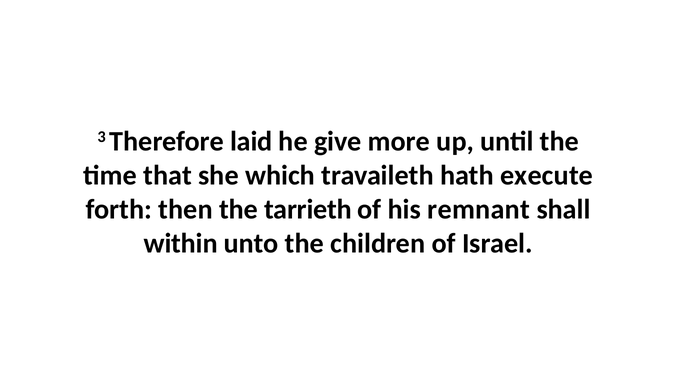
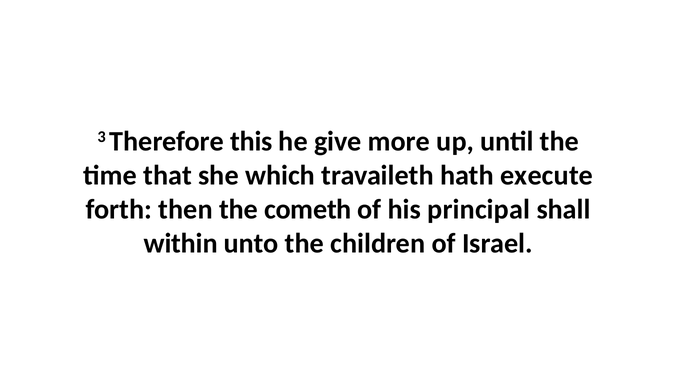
laid: laid -> this
tarrieth: tarrieth -> cometh
remnant: remnant -> principal
